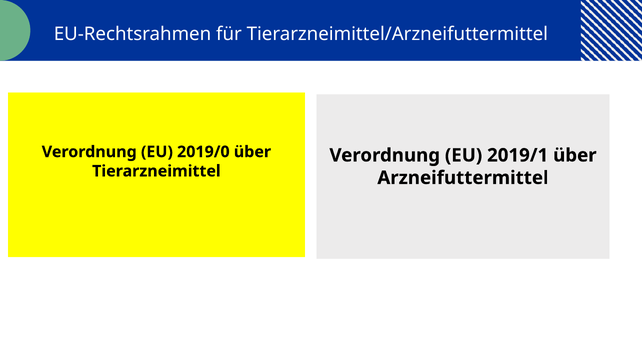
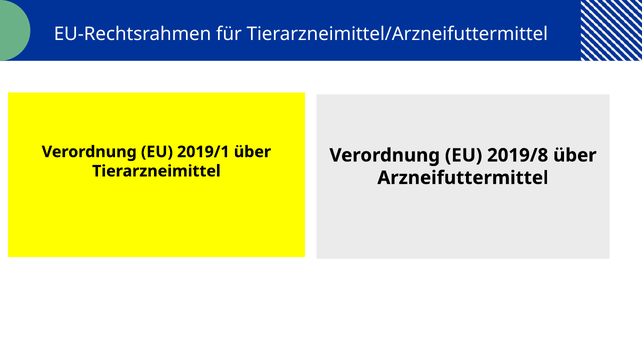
2019/0: 2019/0 -> 2019/1
2019/1: 2019/1 -> 2019/8
